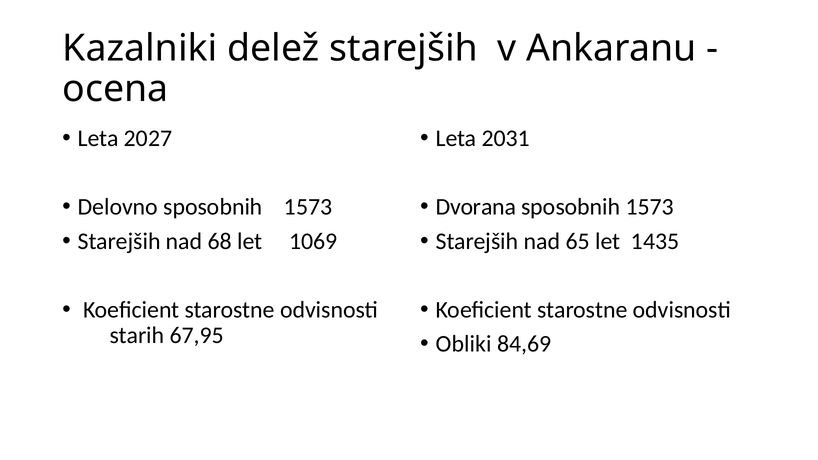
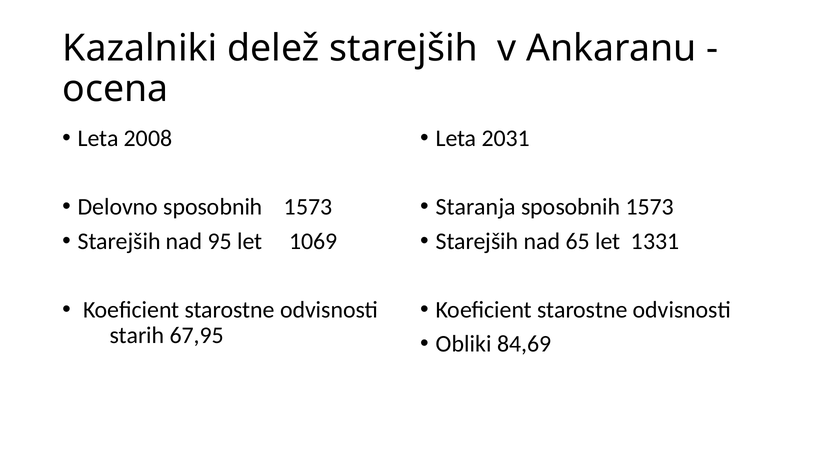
2027: 2027 -> 2008
Dvorana: Dvorana -> Staranja
68: 68 -> 95
1435: 1435 -> 1331
